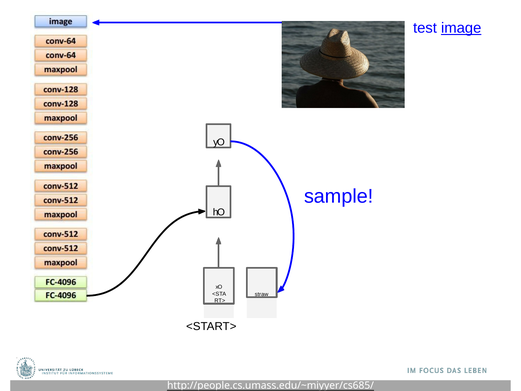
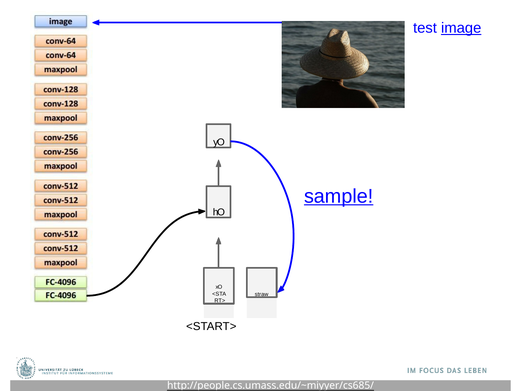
sample underline: none -> present
